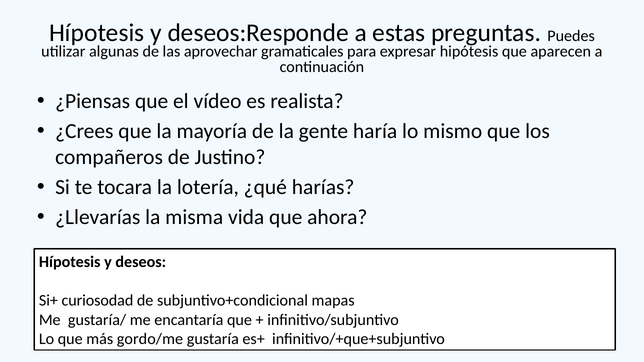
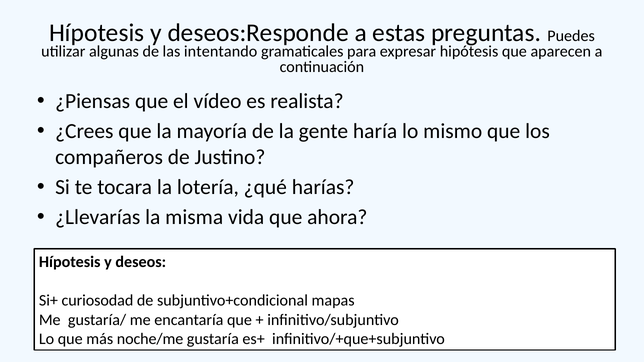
aprovechar: aprovechar -> intentando
gordo/me: gordo/me -> noche/me
